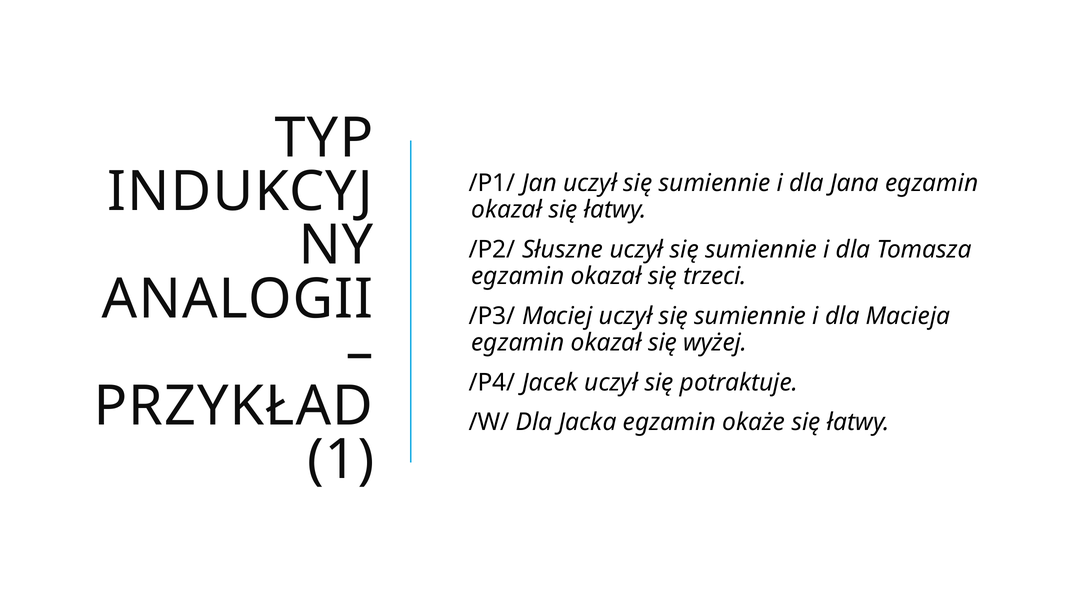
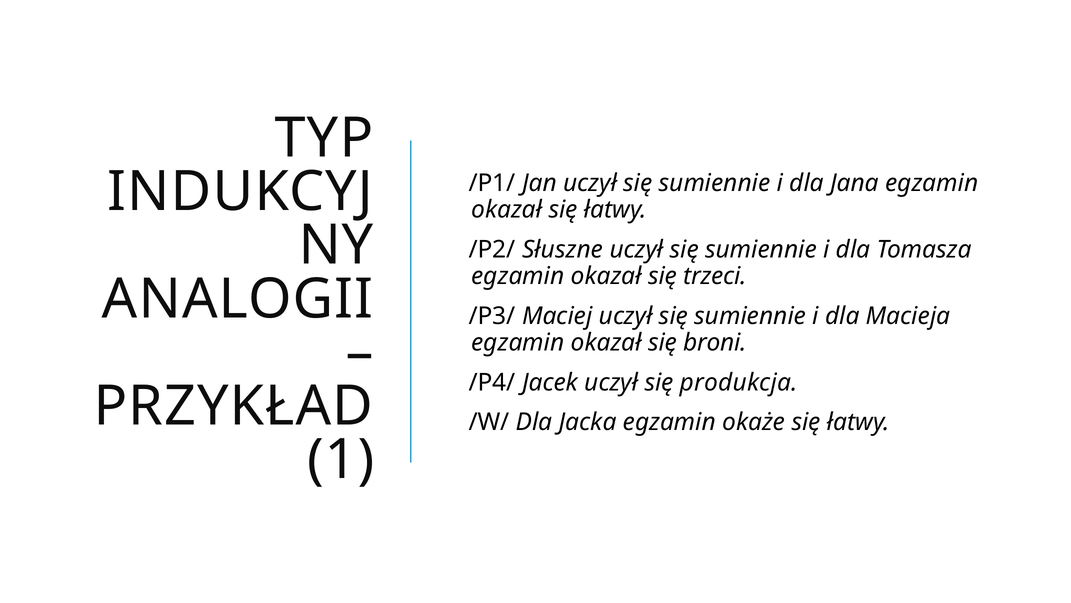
wyżej: wyżej -> broni
potraktuje: potraktuje -> produkcja
